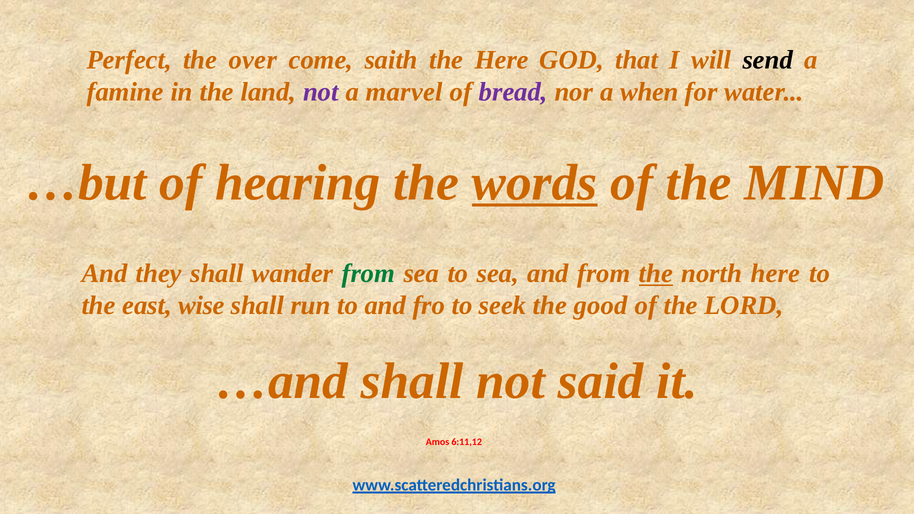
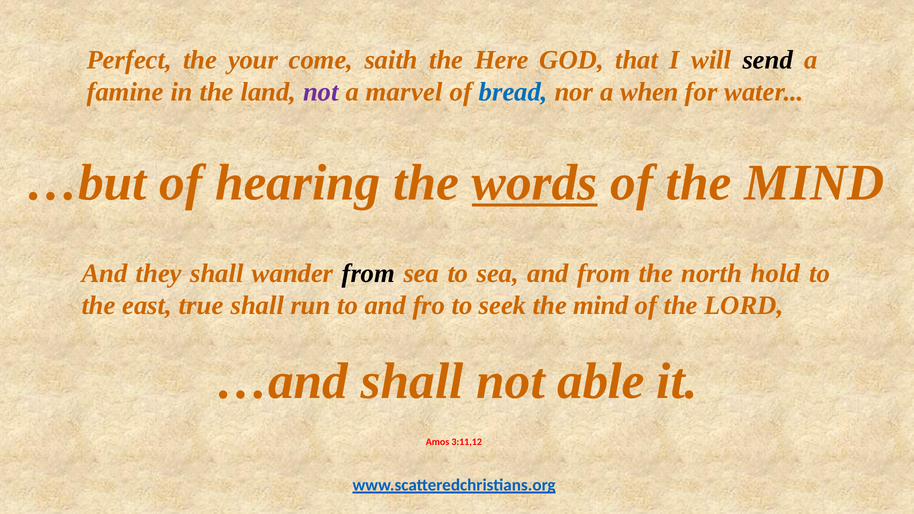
over: over -> your
bread colour: purple -> blue
from at (368, 274) colour: green -> black
the at (656, 274) underline: present -> none
north here: here -> hold
wise: wise -> true
seek the good: good -> mind
said: said -> able
6:11,12: 6:11,12 -> 3:11,12
